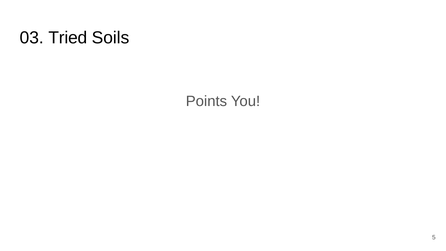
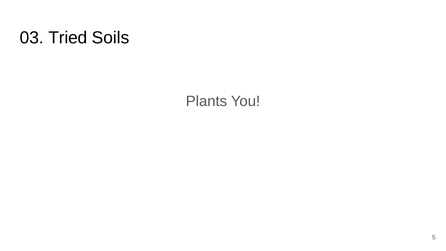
Points: Points -> Plants
